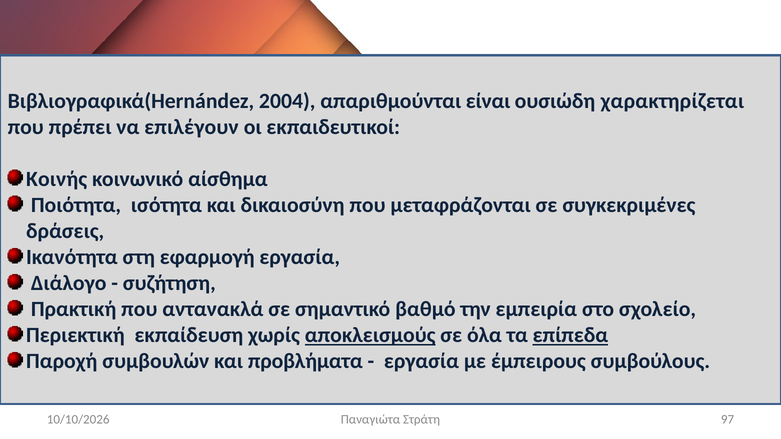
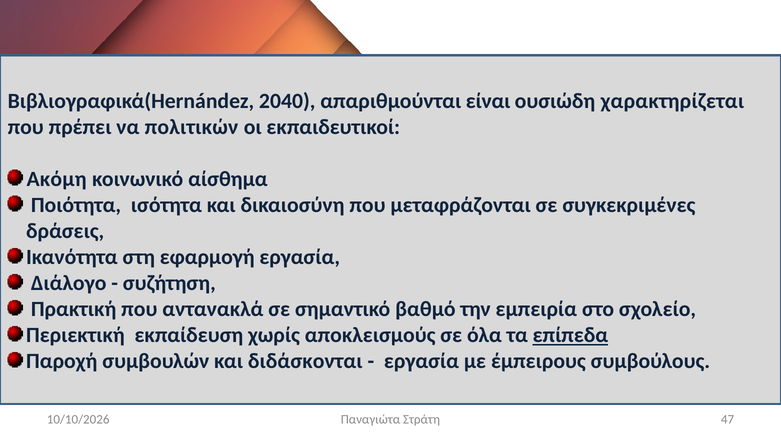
2004: 2004 -> 2040
επιλέγουν: επιλέγουν -> πολιτικών
Κοινής: Κοινής -> Ακόμη
αποκλεισμούς underline: present -> none
προβλήματα: προβλήματα -> διδάσκονται
97: 97 -> 47
